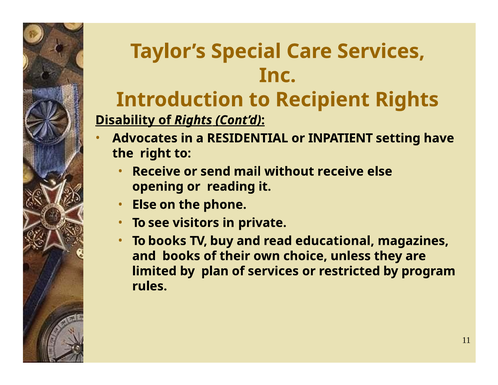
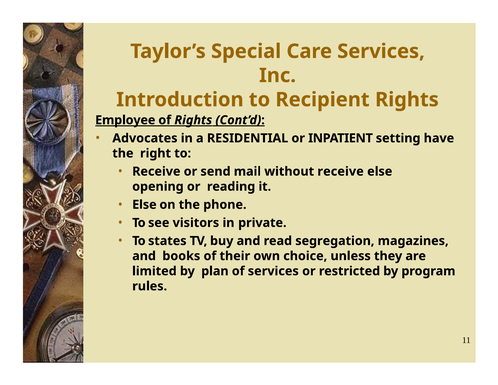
Disability: Disability -> Employee
To books: books -> states
educational: educational -> segregation
